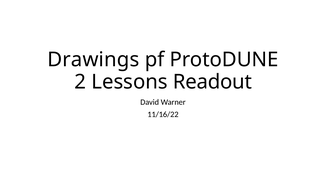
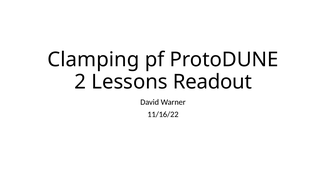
Drawings: Drawings -> Clamping
